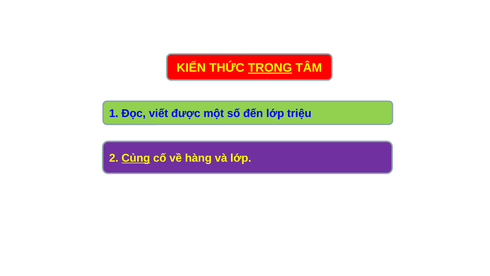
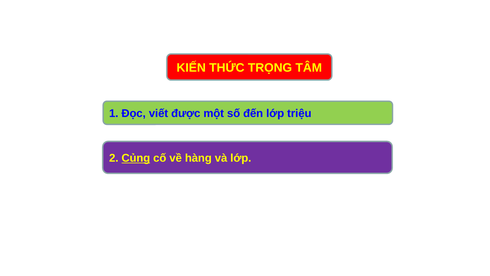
TRỌNG underline: present -> none
